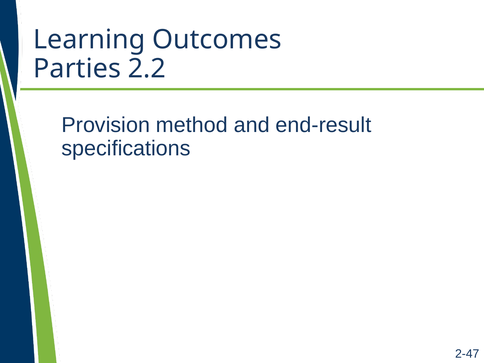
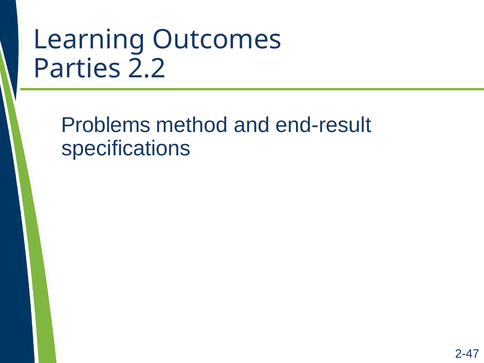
Provision: Provision -> Problems
